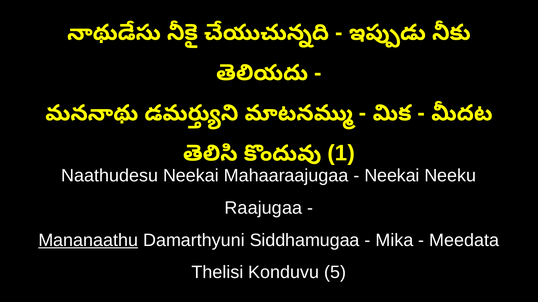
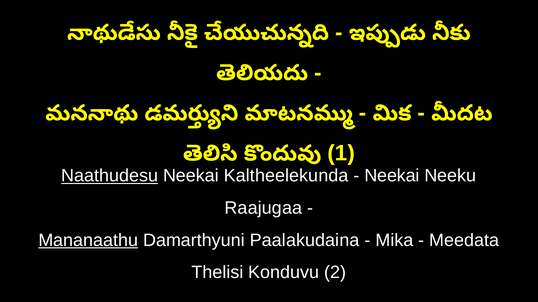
Naathudesu underline: none -> present
Mahaaraajugaa: Mahaaraajugaa -> Kaltheelekunda
Siddhamugaa: Siddhamugaa -> Paalakudaina
5: 5 -> 2
